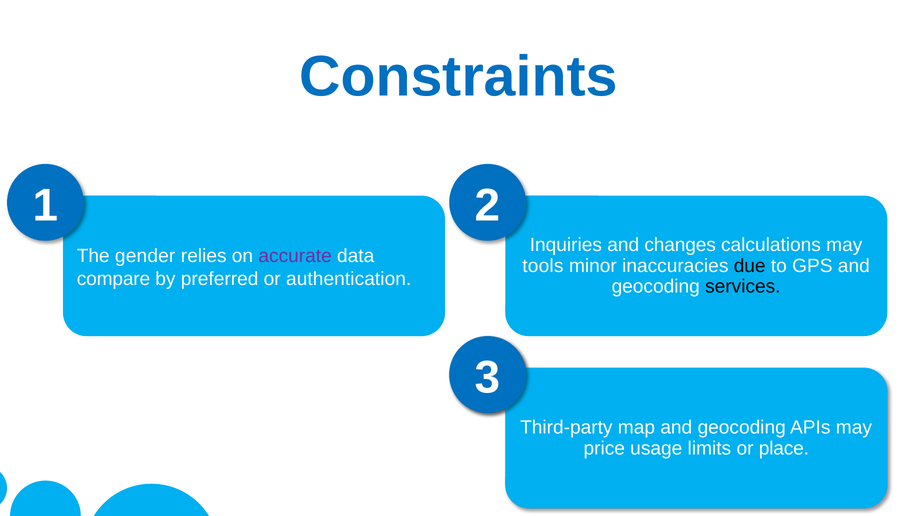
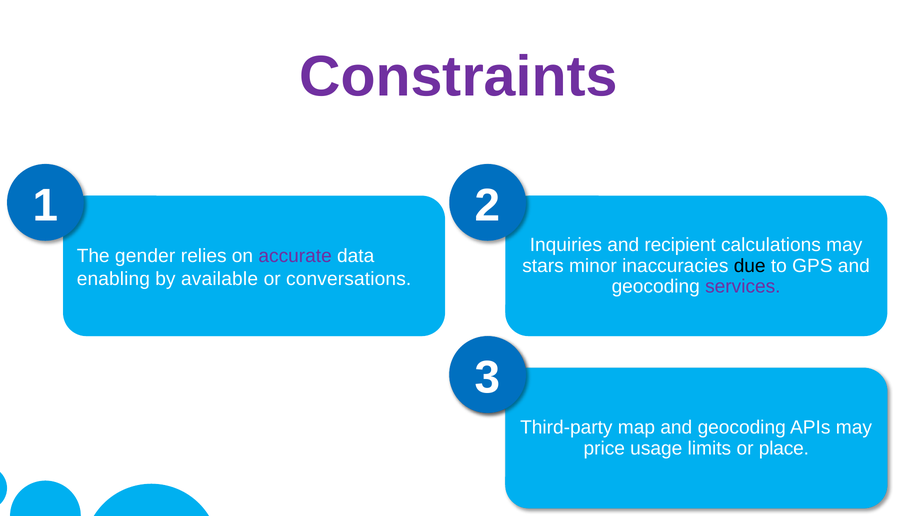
Constraints colour: blue -> purple
changes: changes -> recipient
tools: tools -> stars
compare: compare -> enabling
preferred: preferred -> available
authentication: authentication -> conversations
services colour: black -> purple
